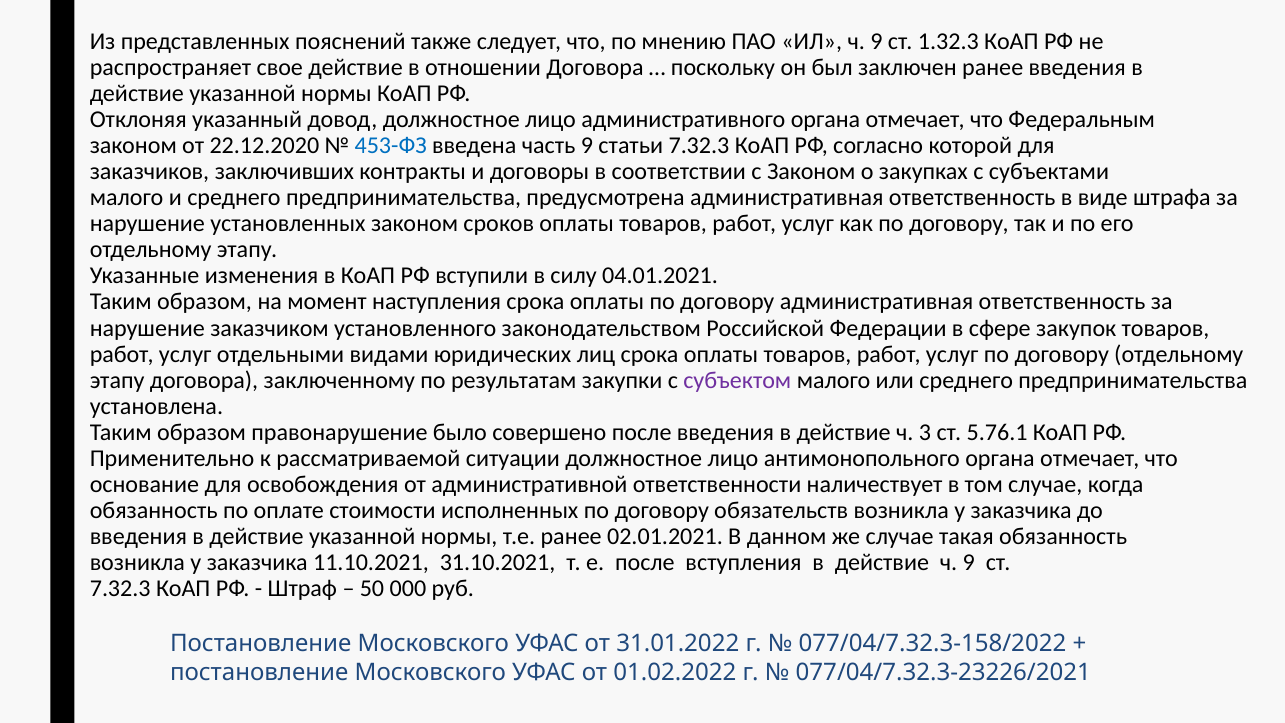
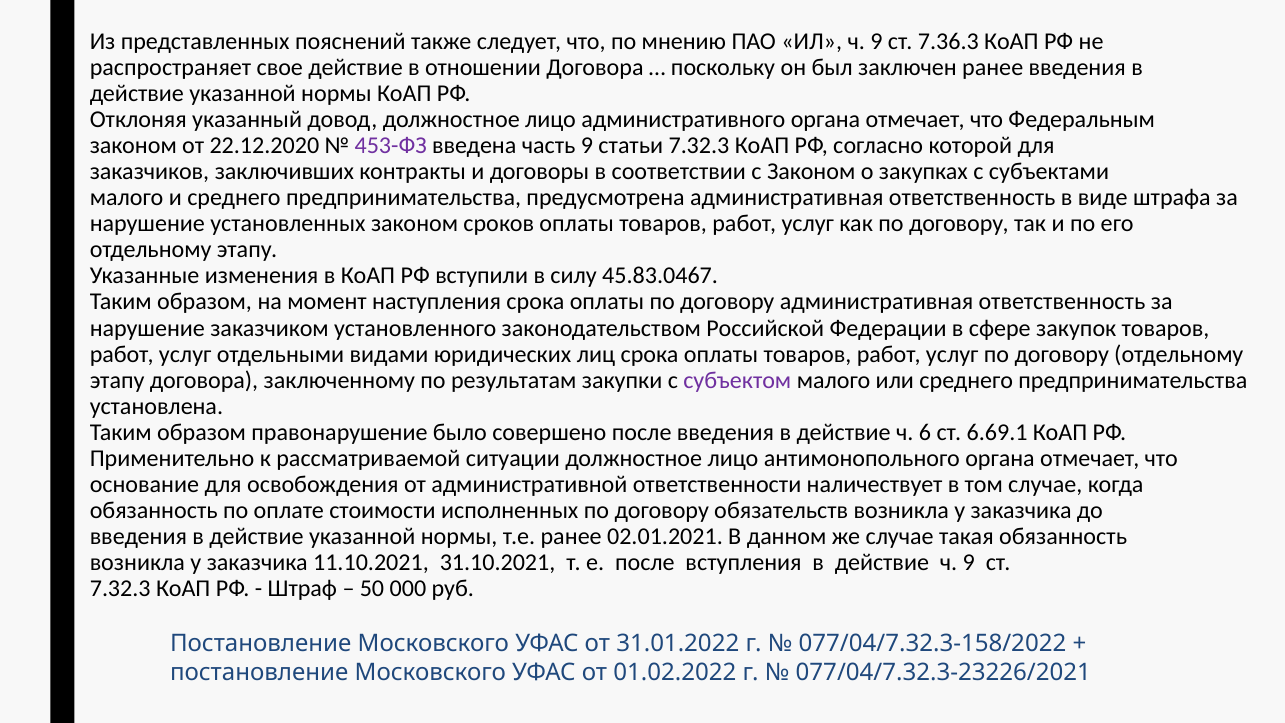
1.32.3: 1.32.3 -> 7.36.3
453-ФЗ colour: blue -> purple
04.01.2021: 04.01.2021 -> 45.83.0467
3: 3 -> 6
5.76.1: 5.76.1 -> 6.69.1
